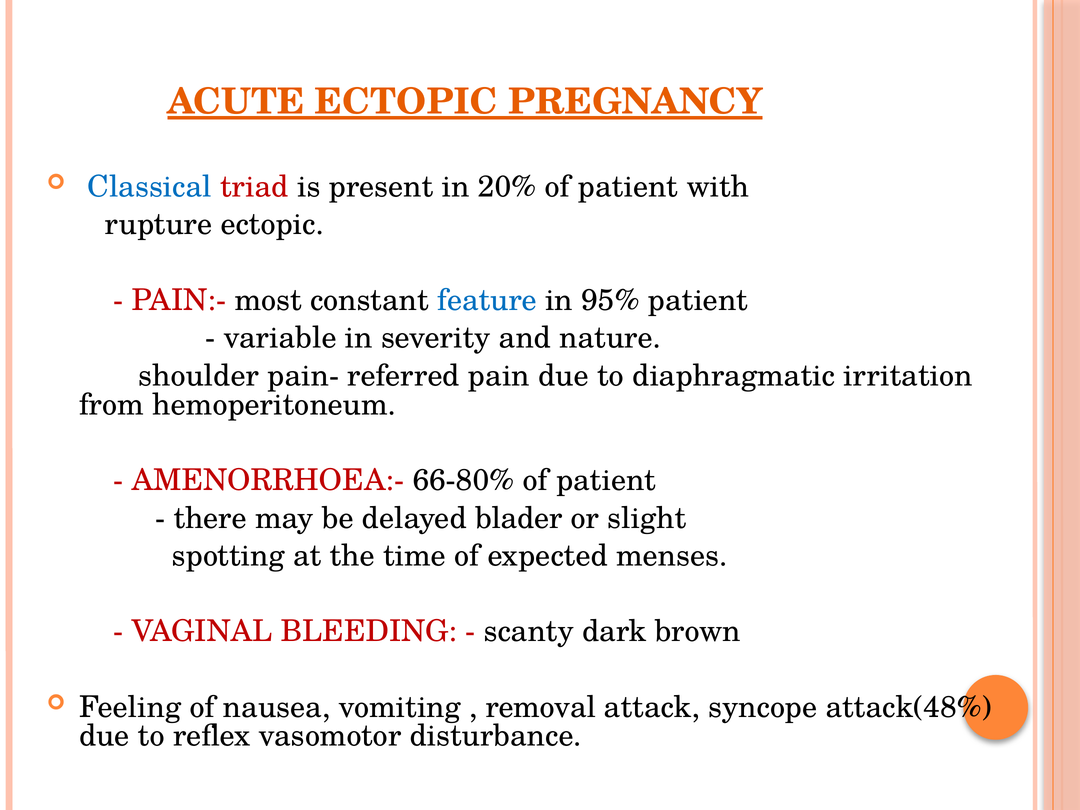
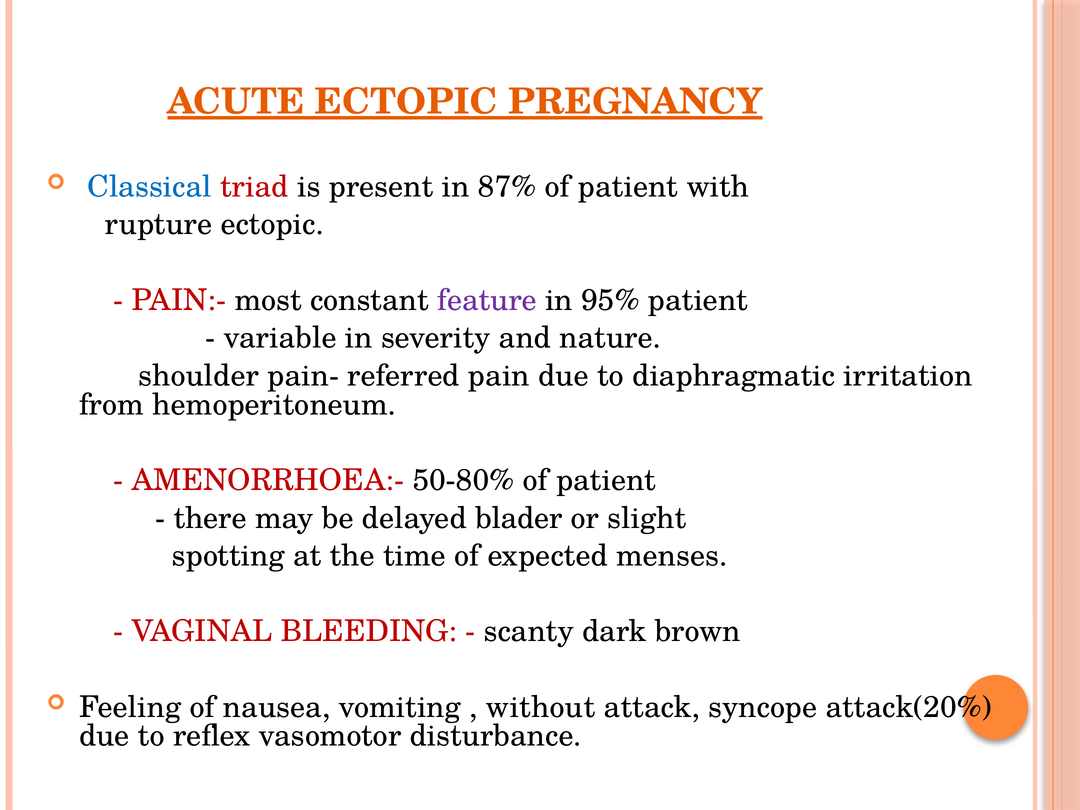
20%: 20% -> 87%
feature colour: blue -> purple
66-80%: 66-80% -> 50-80%
removal: removal -> without
attack(48%: attack(48% -> attack(20%
